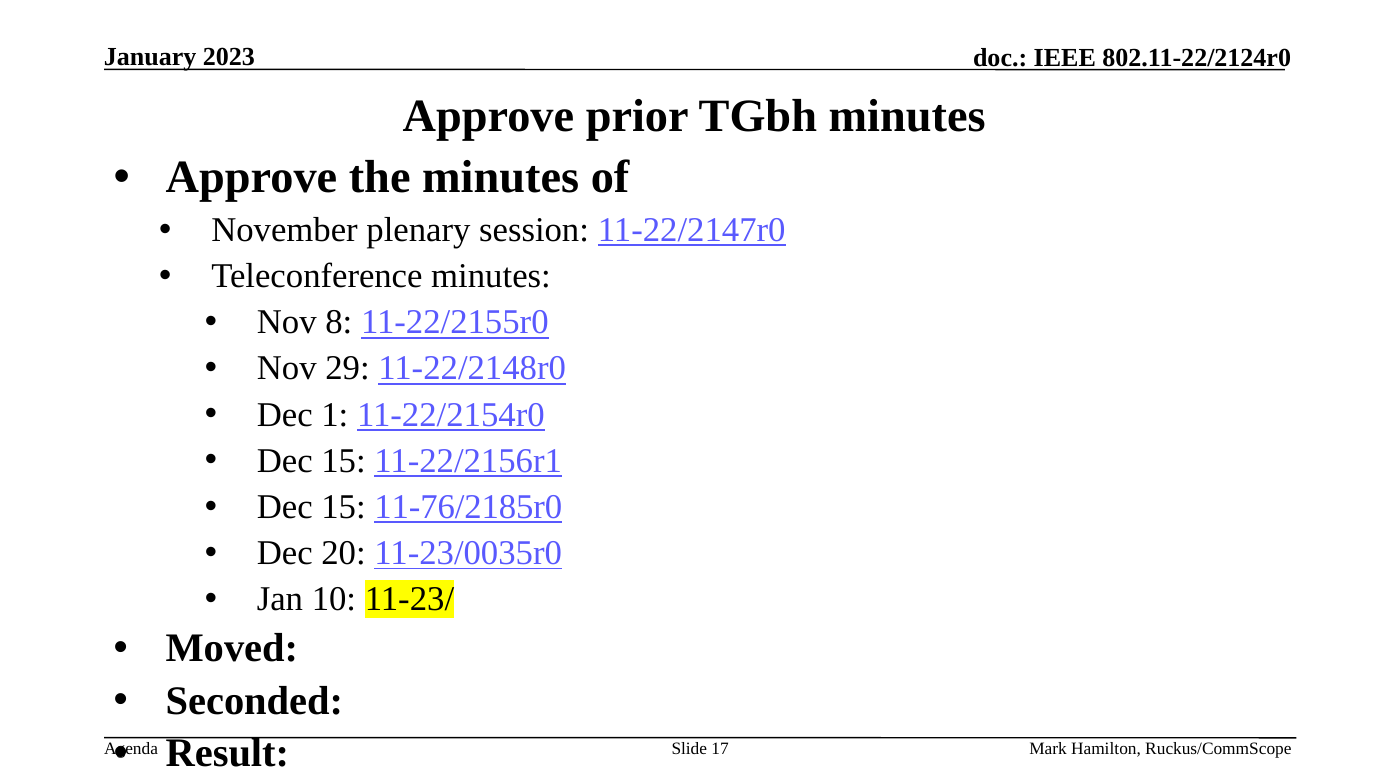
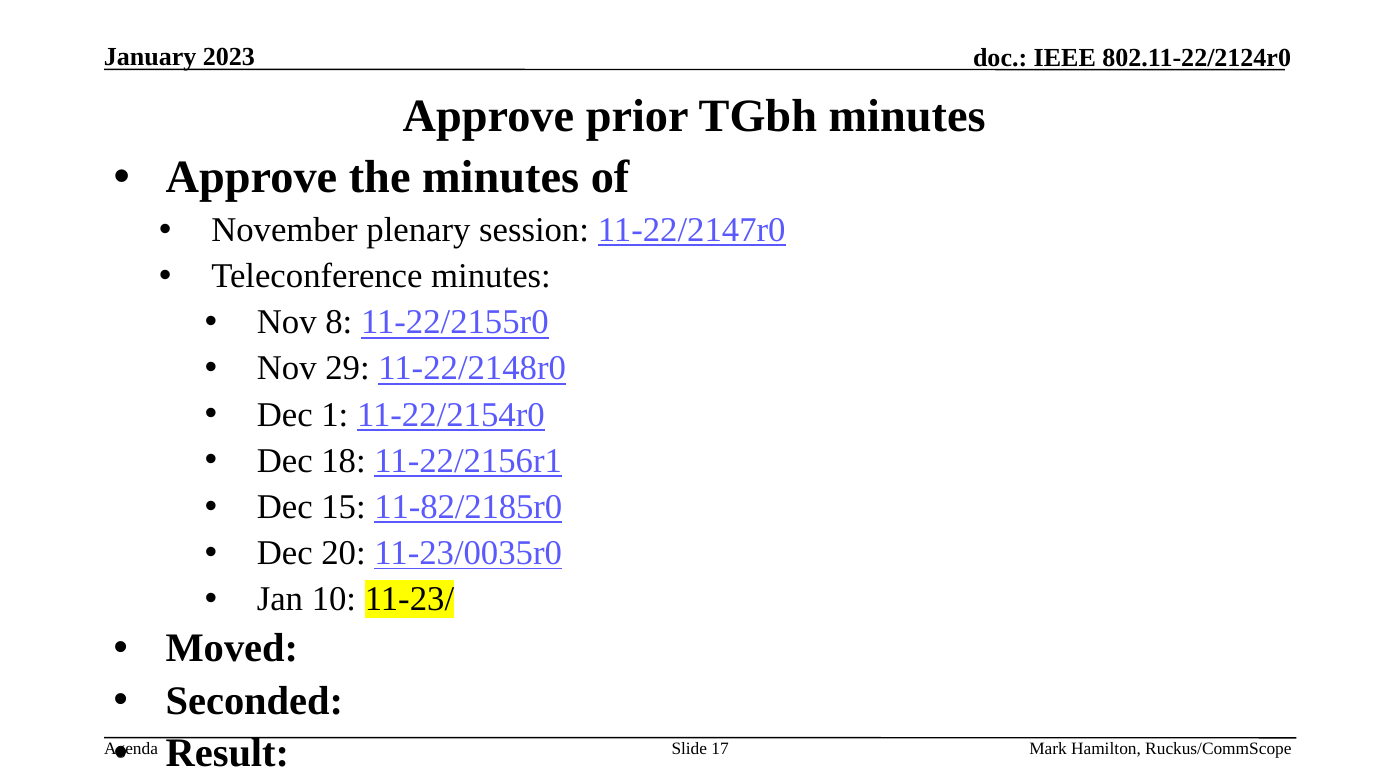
15 at (343, 461): 15 -> 18
11-76/2185r0: 11-76/2185r0 -> 11-82/2185r0
